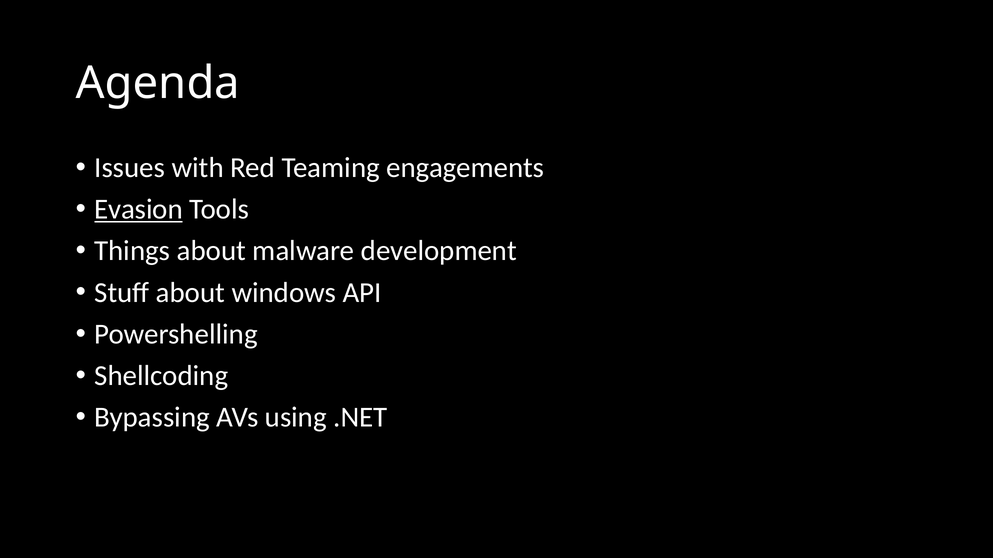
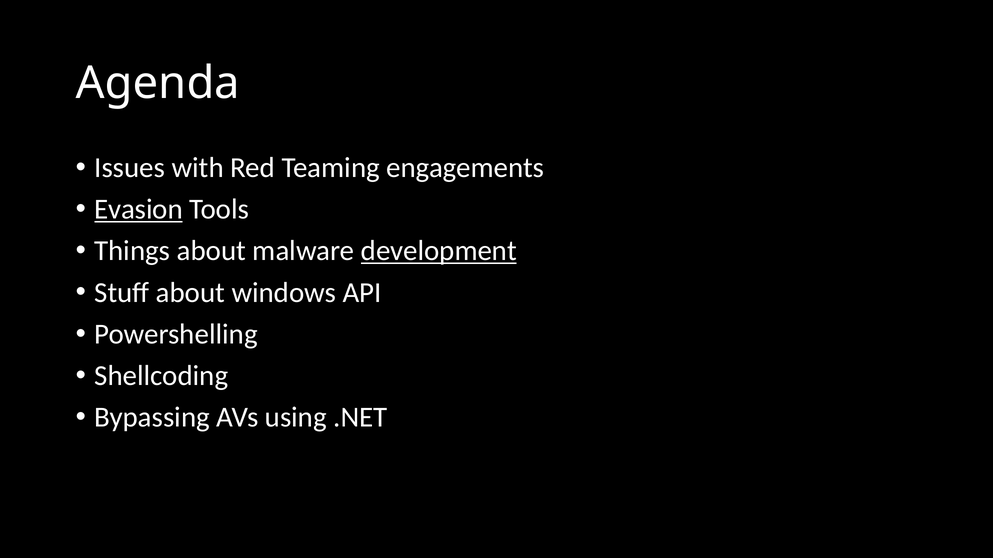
development underline: none -> present
